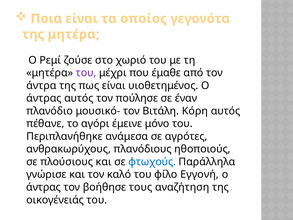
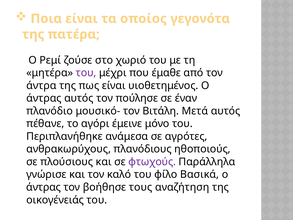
της μητέρα: μητέρα -> πατέρα
Κόρη: Κόρη -> Μετά
φτωχούς colour: blue -> purple
Εγγονή: Εγγονή -> Βασικά
